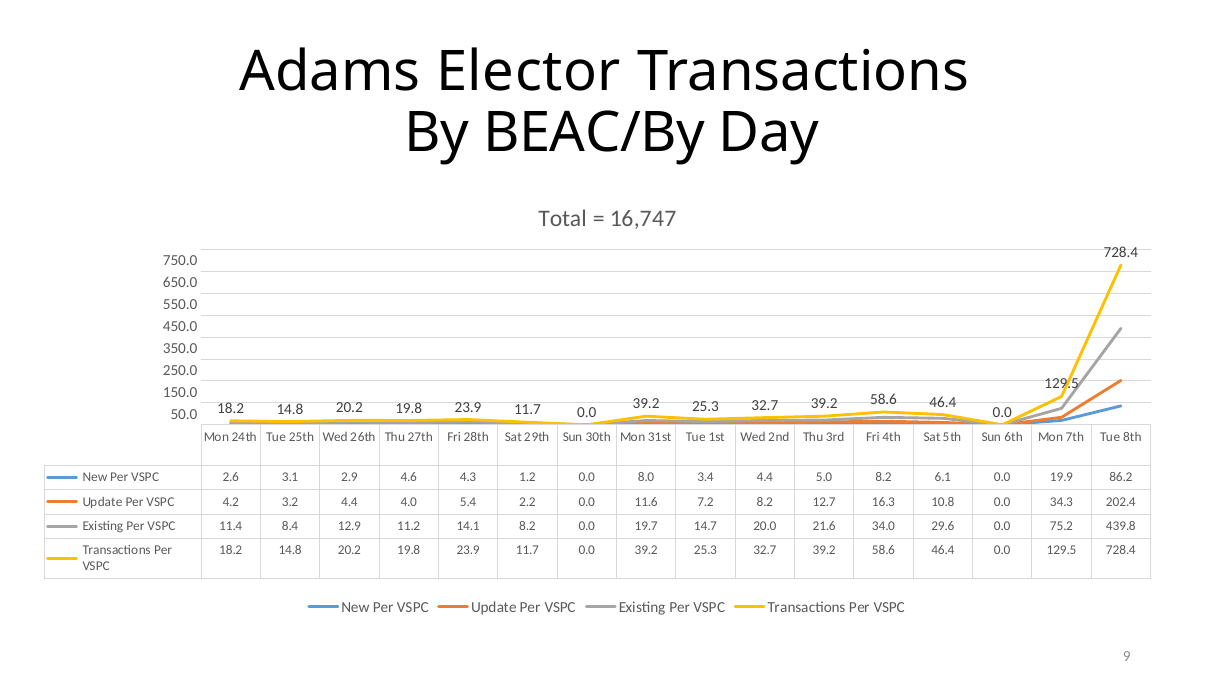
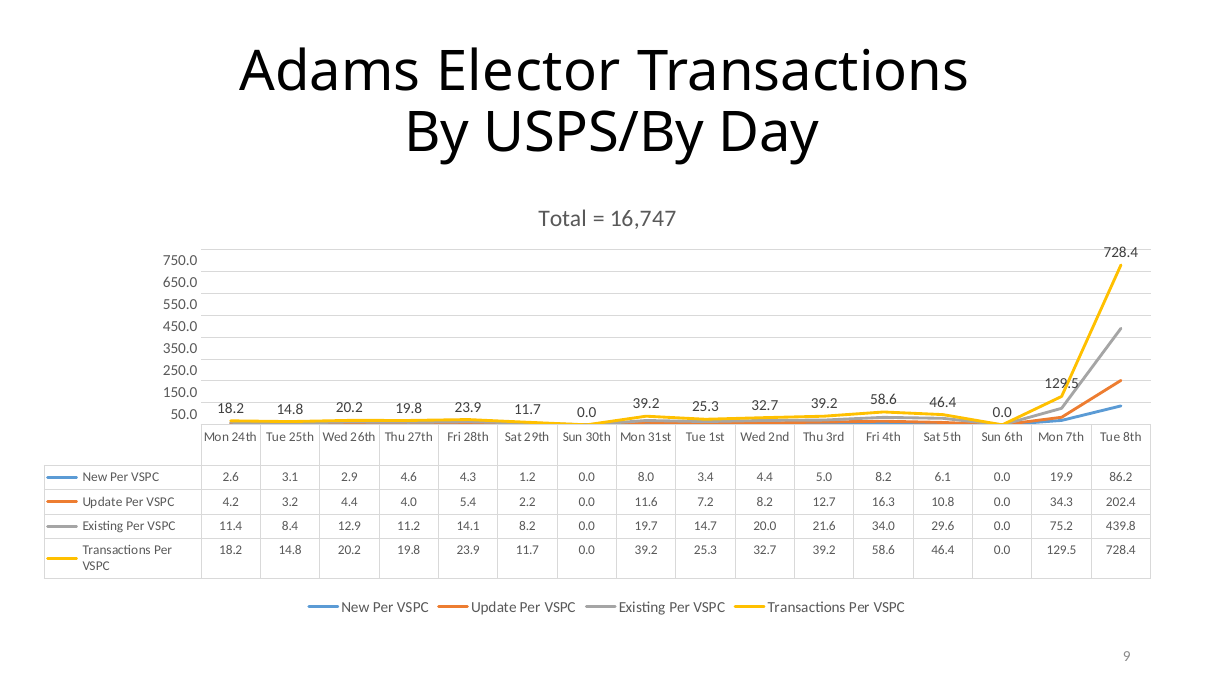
BEAC/By: BEAC/By -> USPS/By
